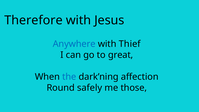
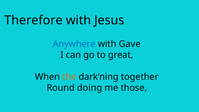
Thief: Thief -> Gave
the colour: blue -> orange
affection: affection -> together
safely: safely -> doing
